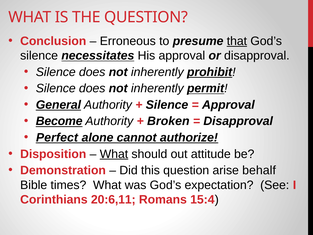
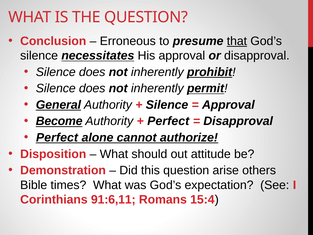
Broken at (168, 121): Broken -> Perfect
What at (114, 154) underline: present -> none
behalf: behalf -> others
20:6,11: 20:6,11 -> 91:6,11
